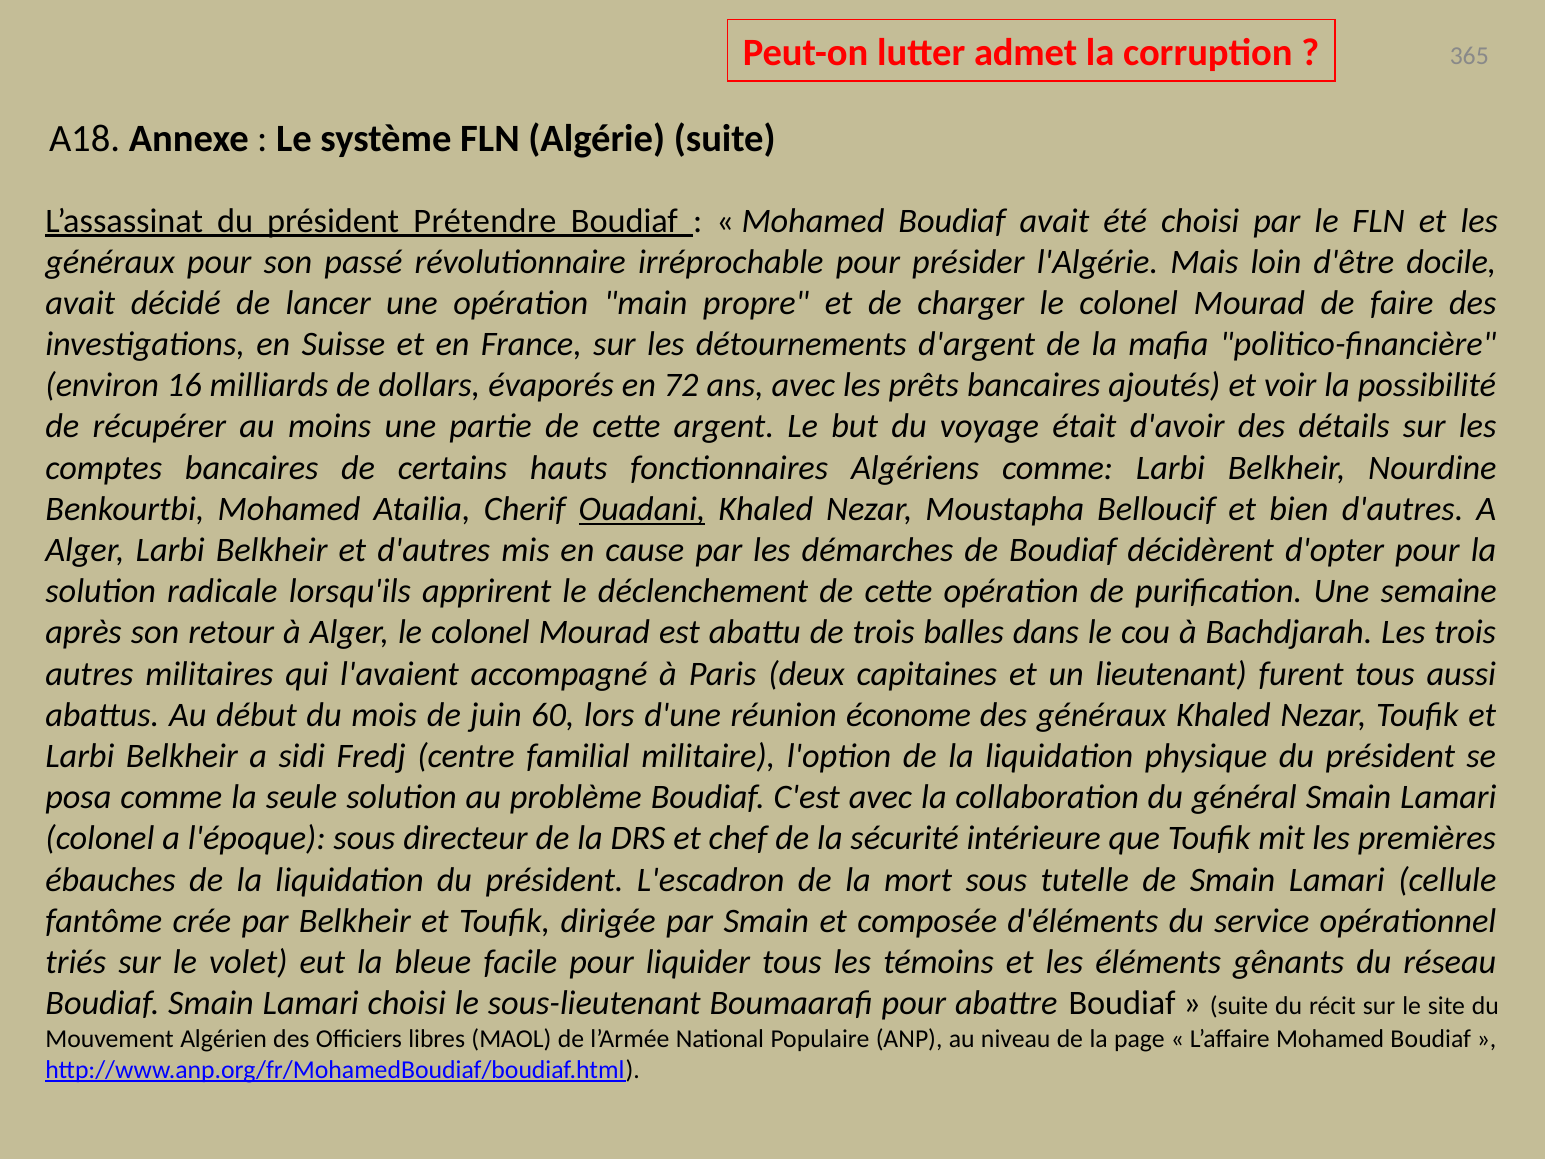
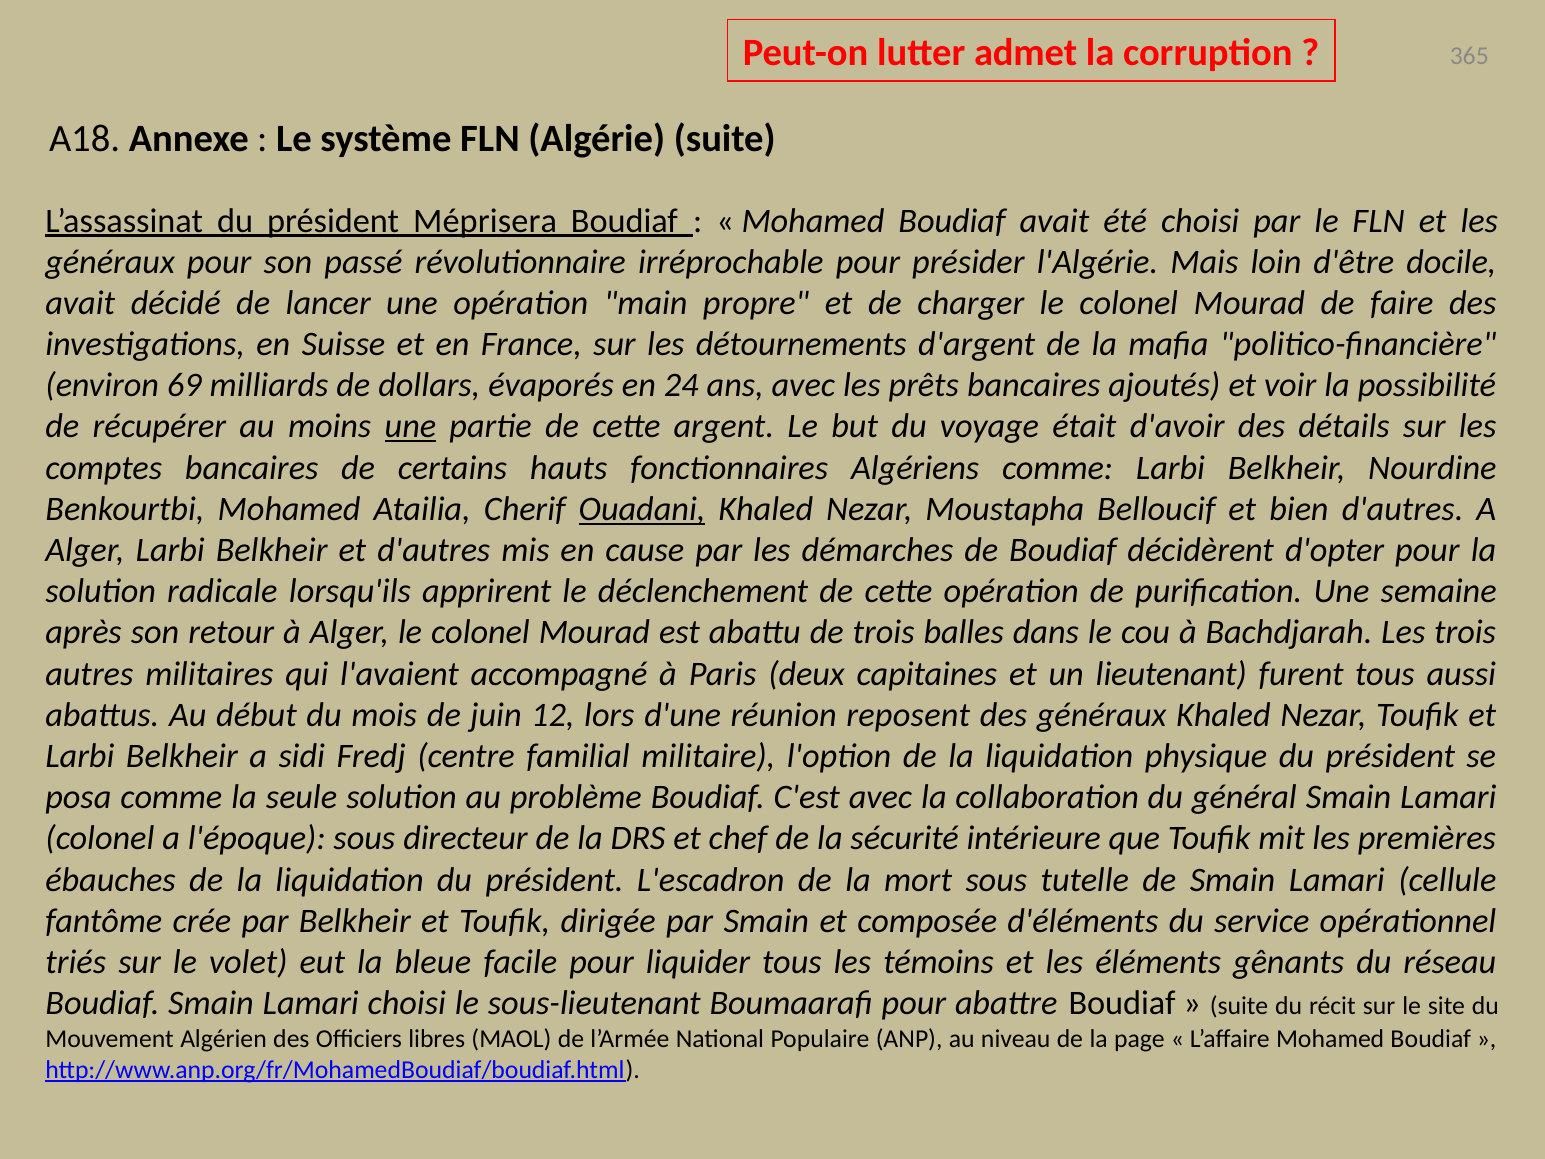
Prétendre: Prétendre -> Méprisera
16: 16 -> 69
72: 72 -> 24
une at (410, 427) underline: none -> present
60: 60 -> 12
économe: économe -> reposent
